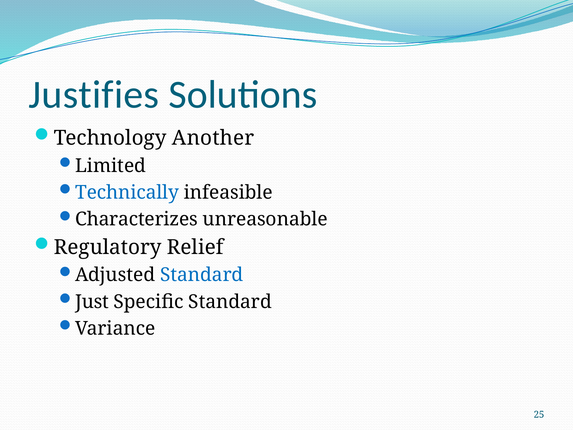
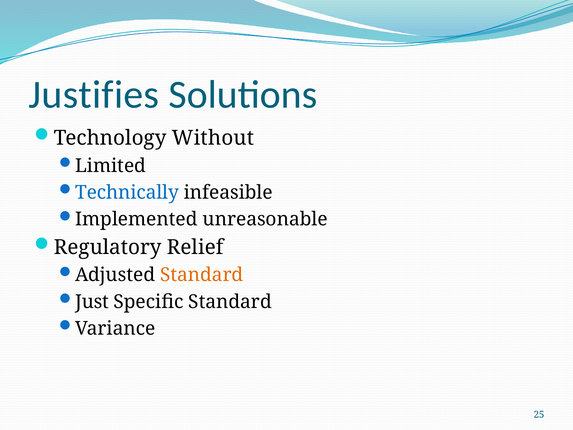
Another: Another -> Without
Characterizes: Characterizes -> Implemented
Standard at (202, 275) colour: blue -> orange
